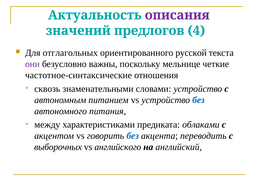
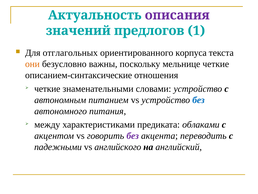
4: 4 -> 1
русской: русской -> корпуса
они colour: purple -> orange
частотное-синтаксические: частотное-синтаксические -> описанием-синтаксические
сквозь at (47, 89): сквозь -> четкие
без at (133, 136) colour: blue -> purple
выборочных: выборочных -> падежными
